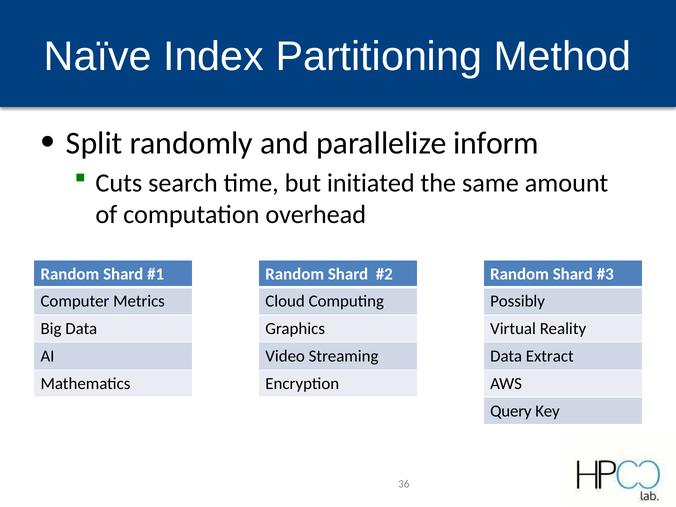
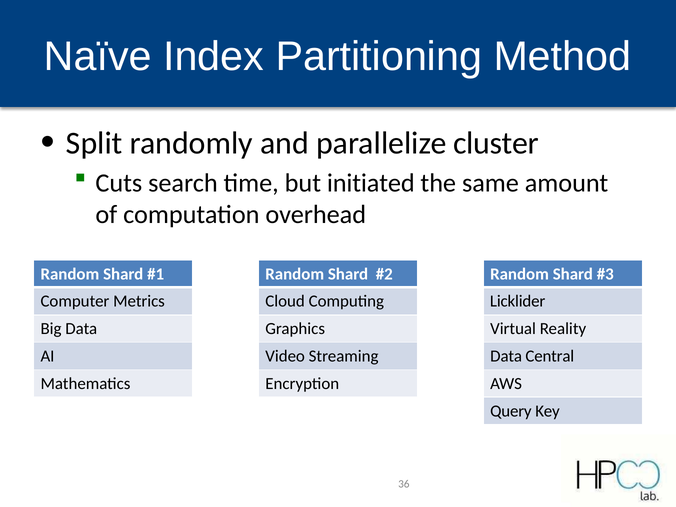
inform: inform -> cluster
Possibly: Possibly -> Licklider
Extract: Extract -> Central
